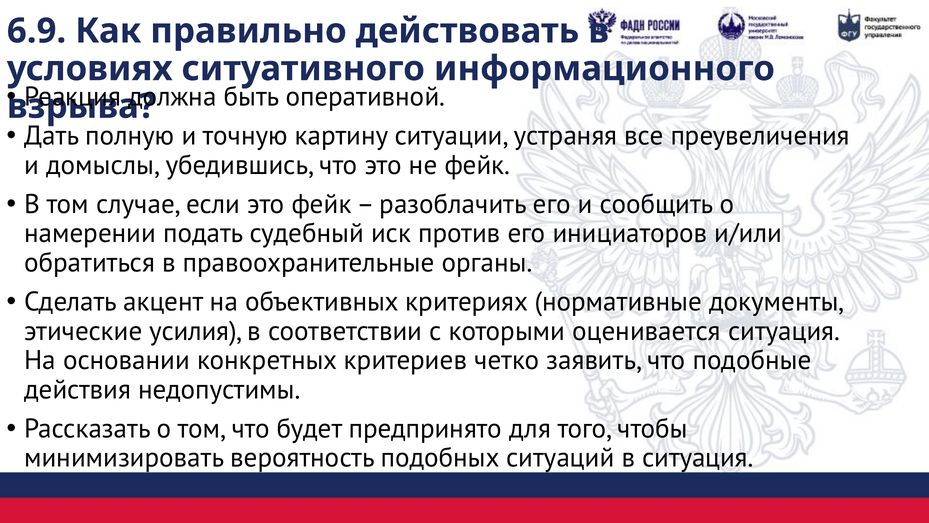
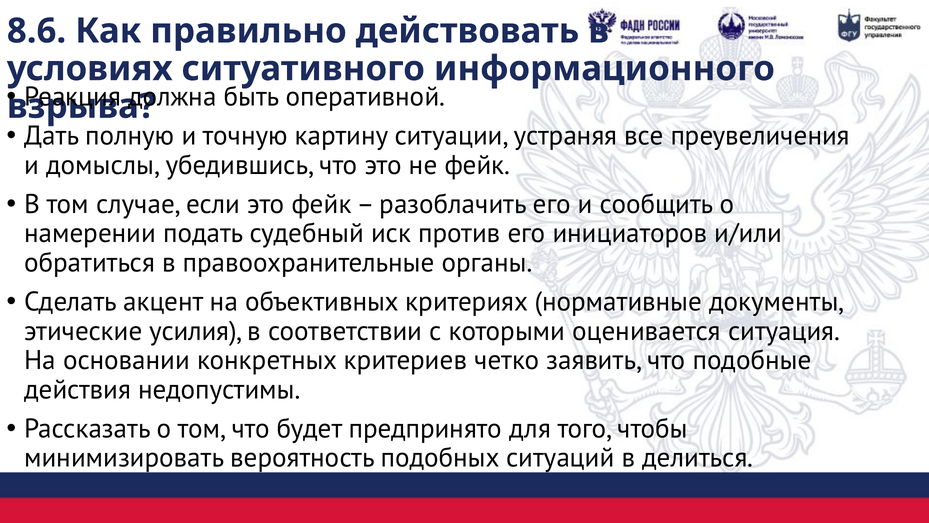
6.9: 6.9 -> 8.6
в ситуация: ситуация -> делиться
